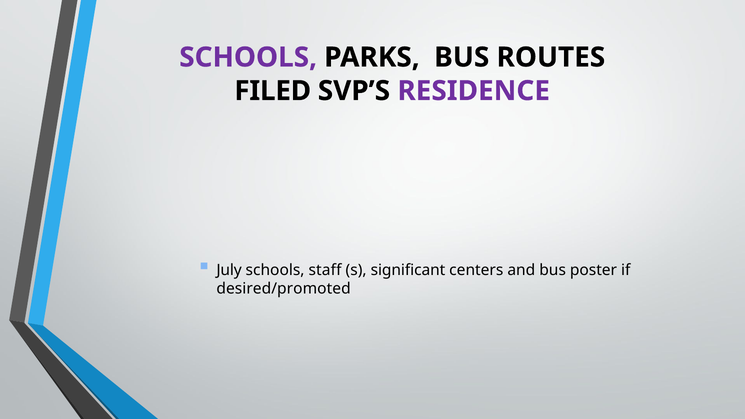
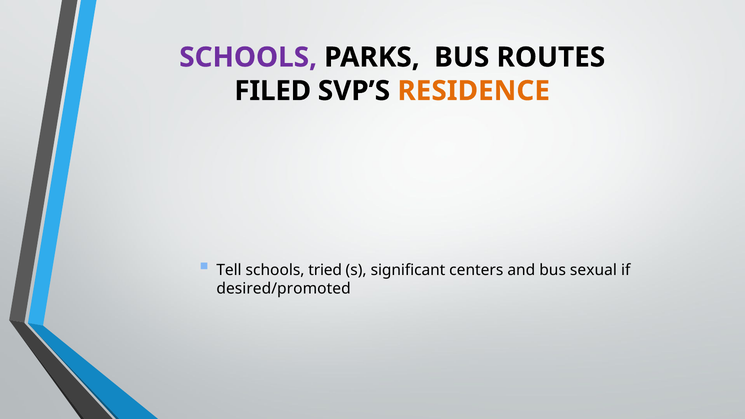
RESIDENCE colour: purple -> orange
July: July -> Tell
staff: staff -> tried
poster: poster -> sexual
